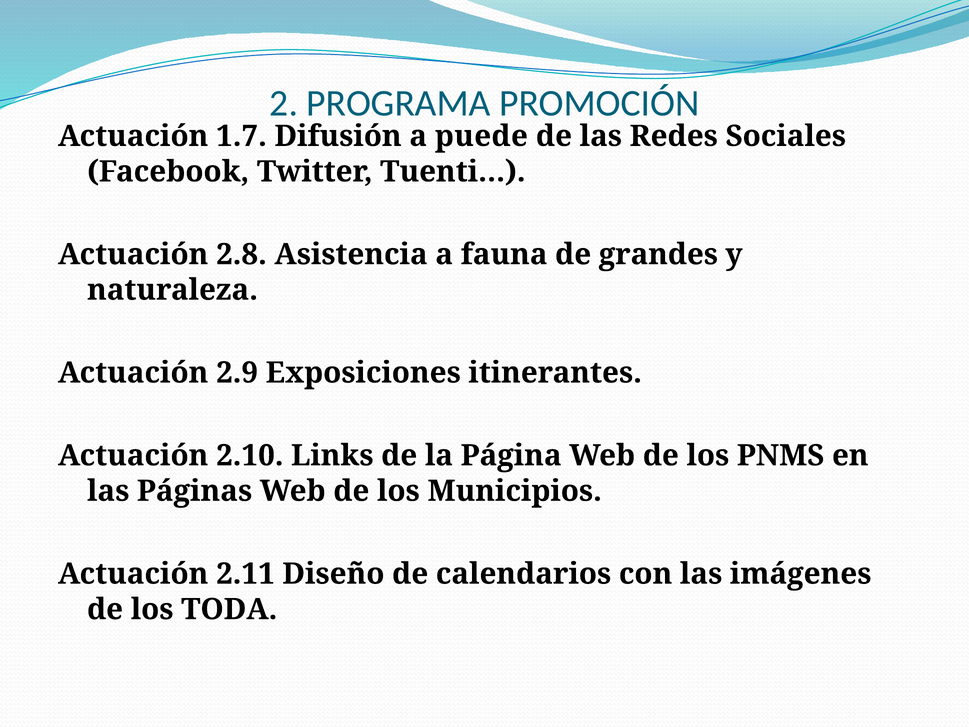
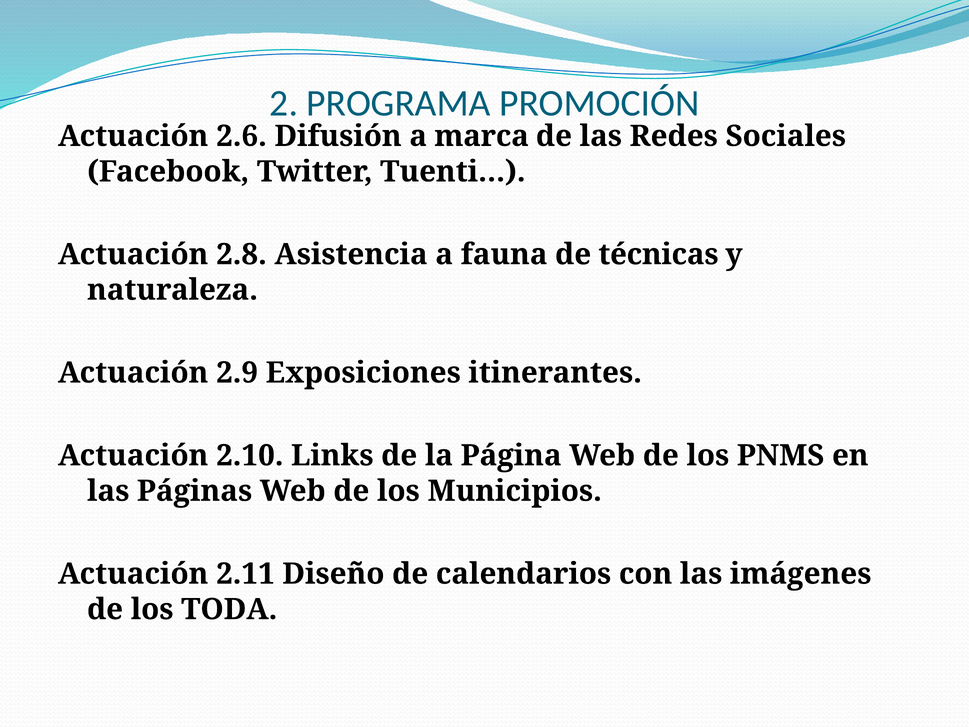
1.7: 1.7 -> 2.6
puede: puede -> marca
grandes: grandes -> técnicas
